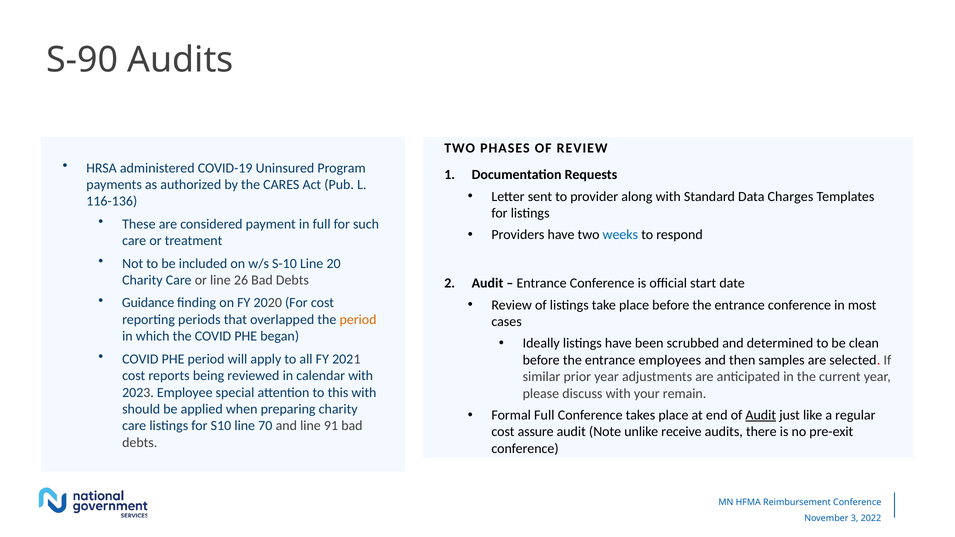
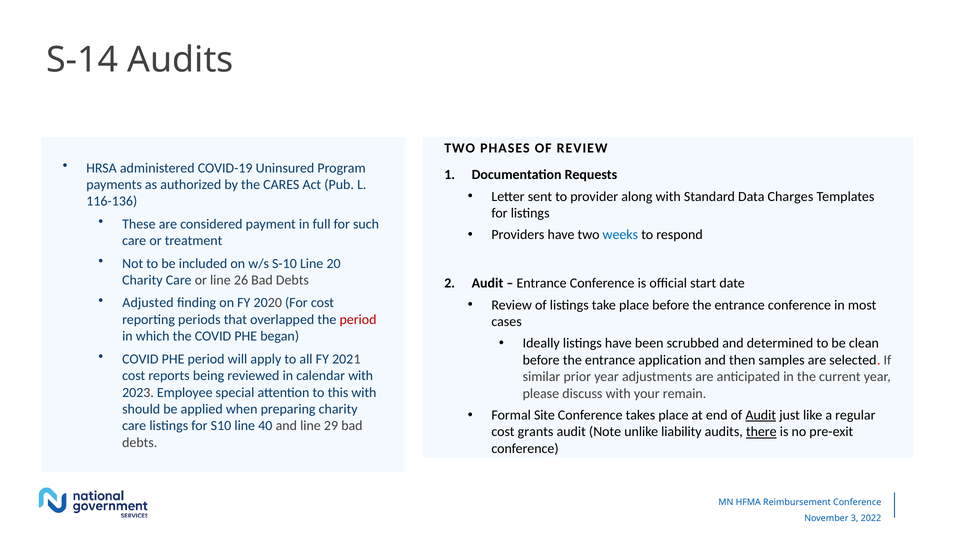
S-90: S-90 -> S-14
Guidance: Guidance -> Adjusted
period at (358, 320) colour: orange -> red
employees: employees -> application
Formal Full: Full -> Site
70: 70 -> 40
91: 91 -> 29
assure: assure -> grants
receive: receive -> liability
there underline: none -> present
